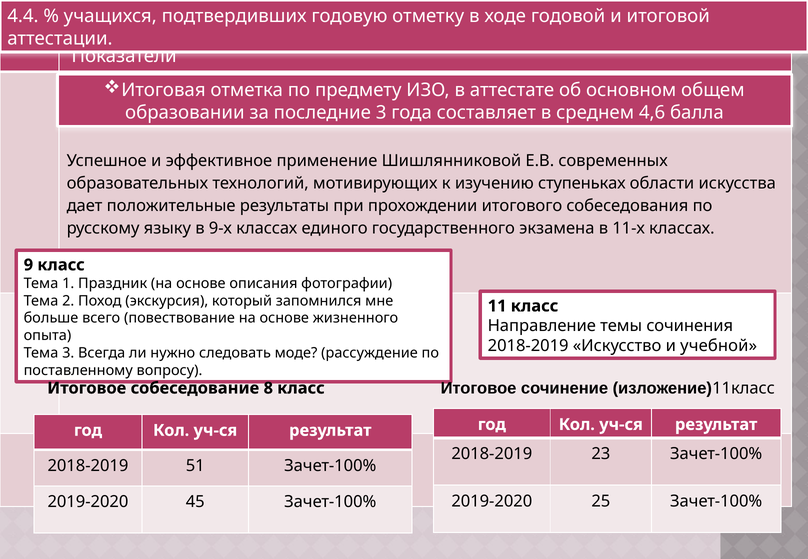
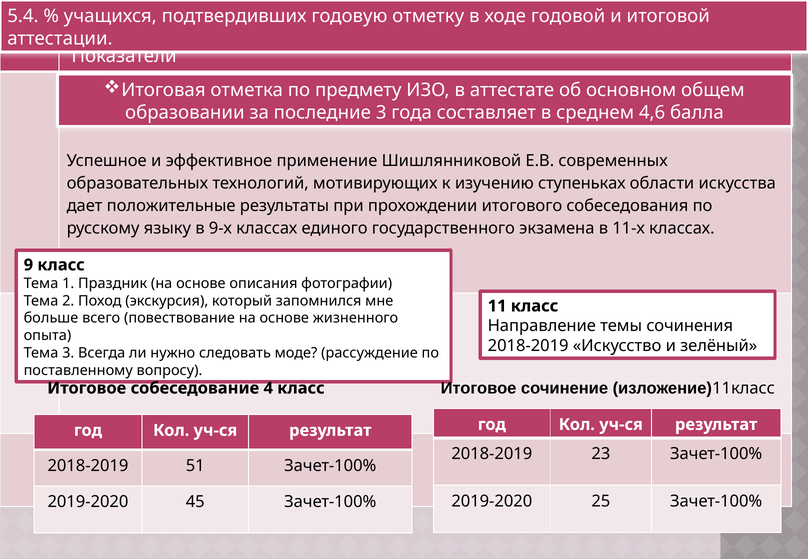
4.4: 4.4 -> 5.4
учебной: учебной -> зелёный
8: 8 -> 4
